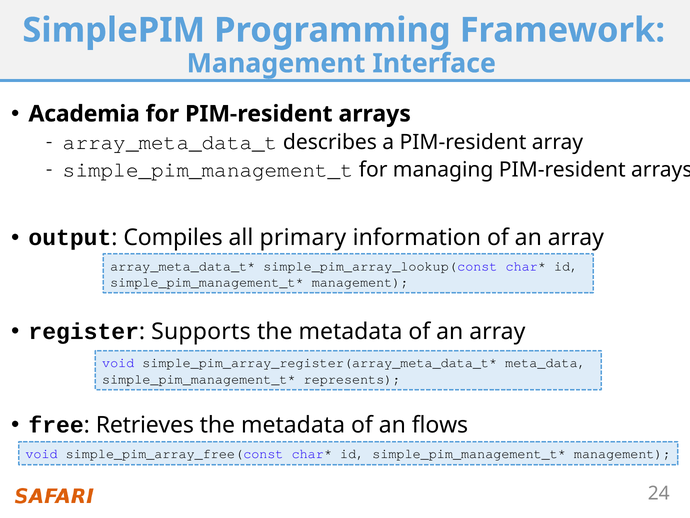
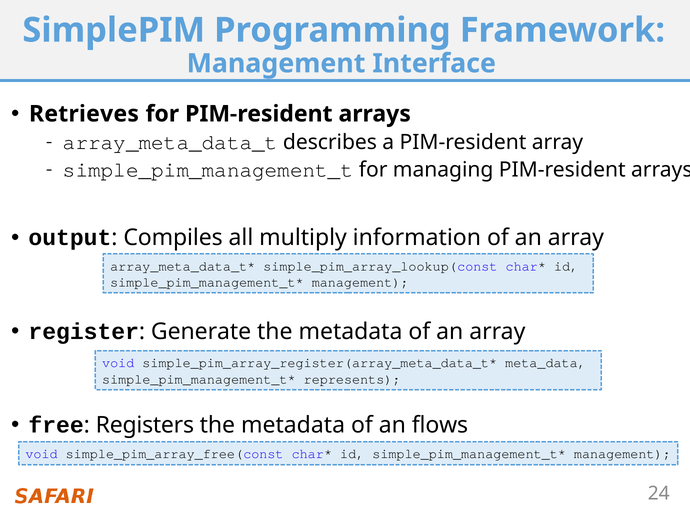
Academia: Academia -> Retrieves
primary: primary -> multiply
Supports: Supports -> Generate
Retrieves: Retrieves -> Registers
